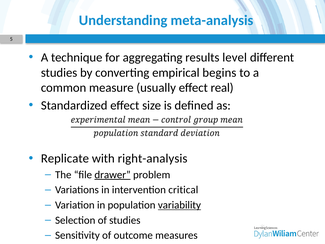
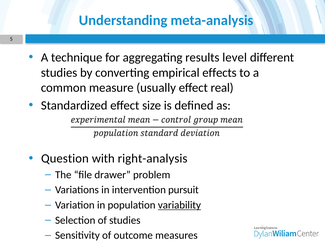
begins: begins -> effects
Replicate: Replicate -> Question
drawer underline: present -> none
critical: critical -> pursuit
